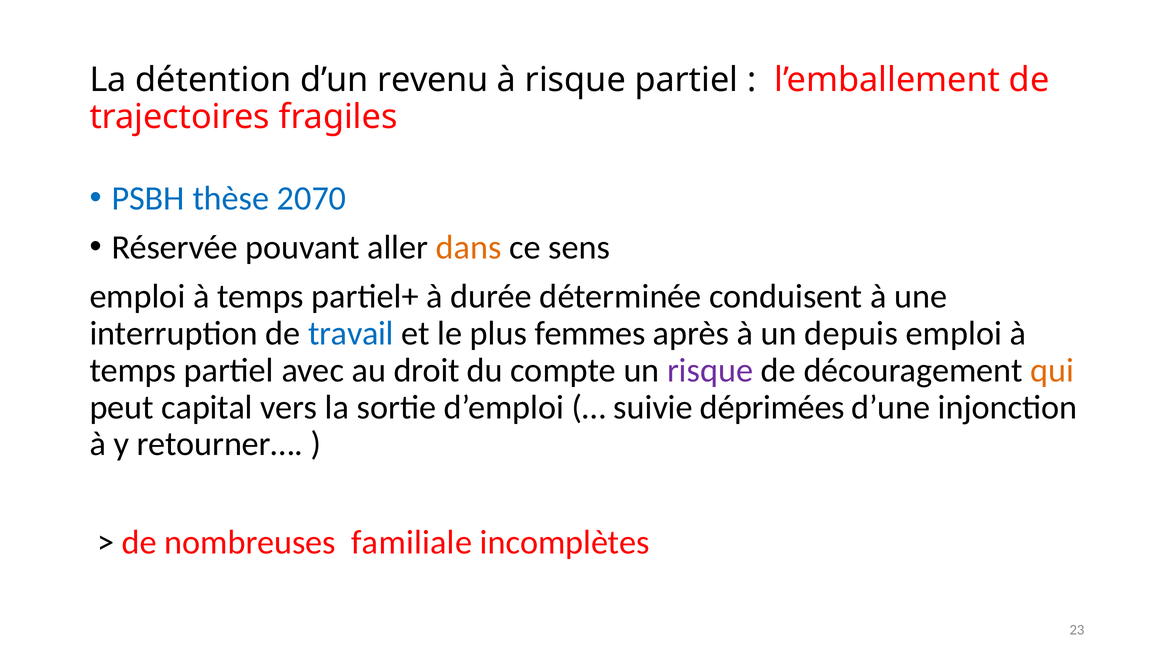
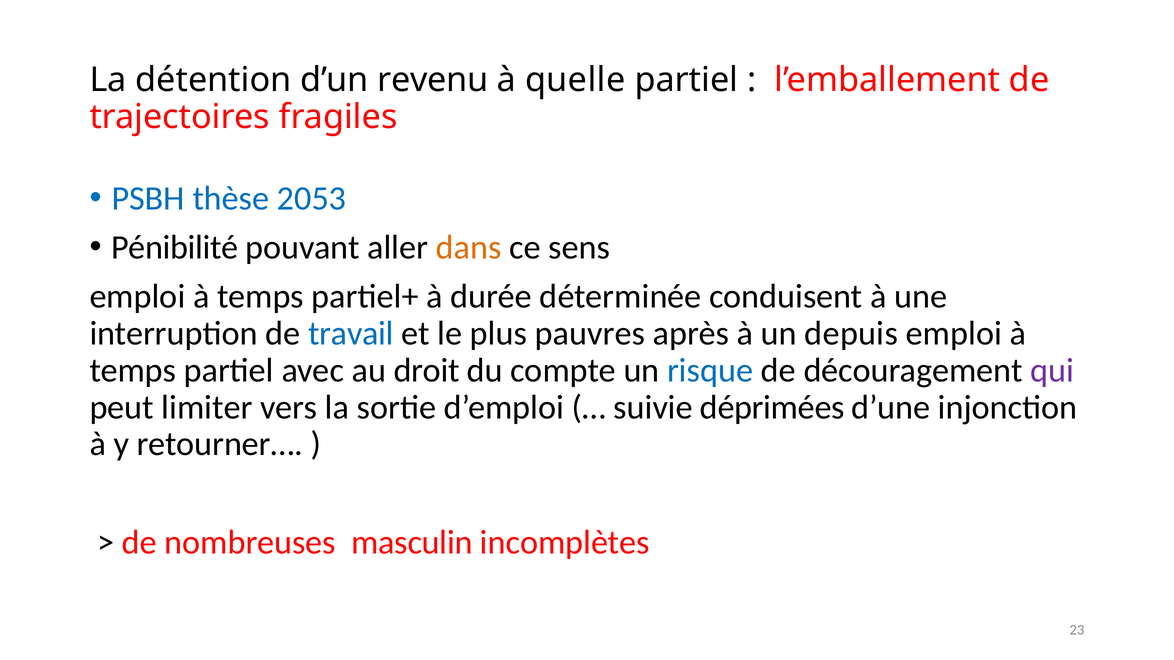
à risque: risque -> quelle
2070: 2070 -> 2053
Réservée: Réservée -> Pénibilité
femmes: femmes -> pauvres
risque at (710, 371) colour: purple -> blue
qui colour: orange -> purple
capital: capital -> limiter
familiale: familiale -> masculin
